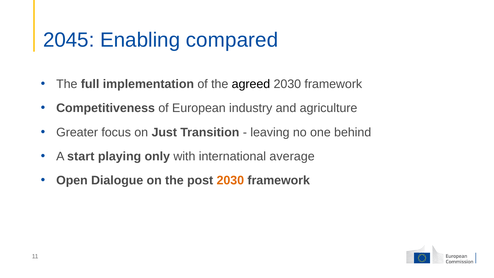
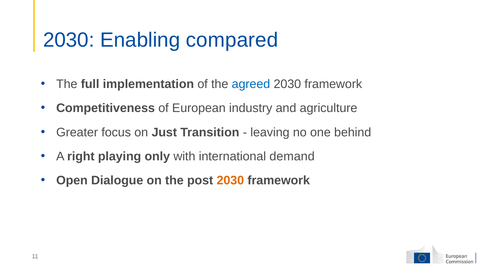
2045 at (69, 40): 2045 -> 2030
agreed colour: black -> blue
start: start -> right
average: average -> demand
